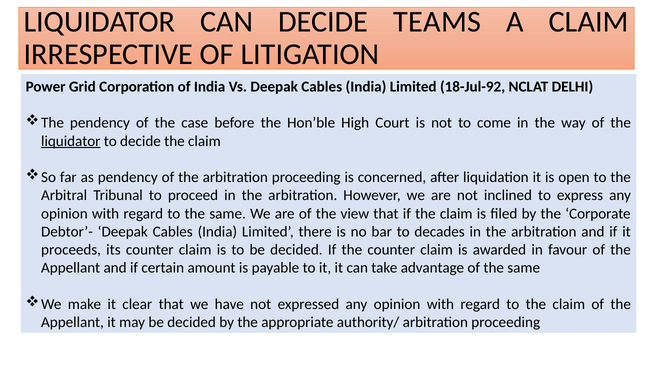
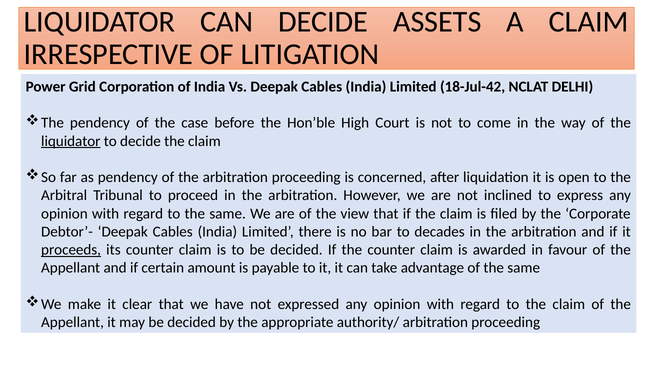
TEAMS: TEAMS -> ASSETS
18-Jul-92: 18-Jul-92 -> 18-Jul-42
proceeds underline: none -> present
